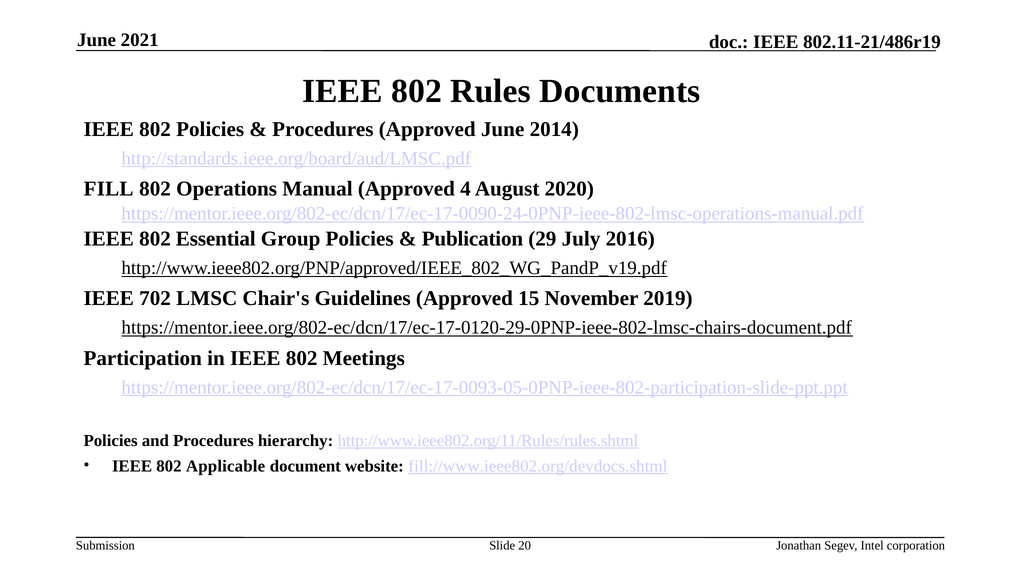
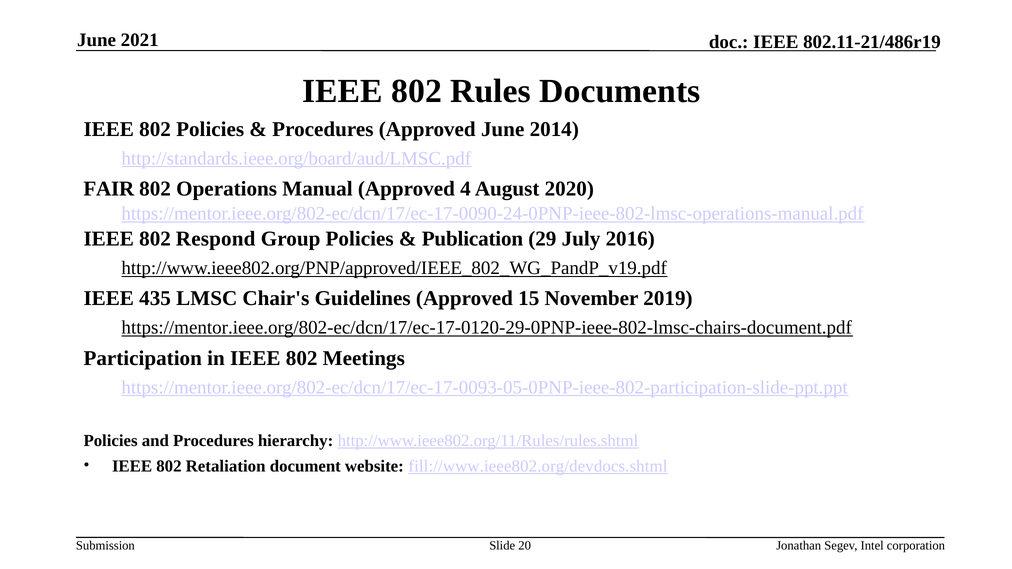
FILL: FILL -> FAIR
Essential: Essential -> Respond
702: 702 -> 435
Applicable: Applicable -> Retaliation
